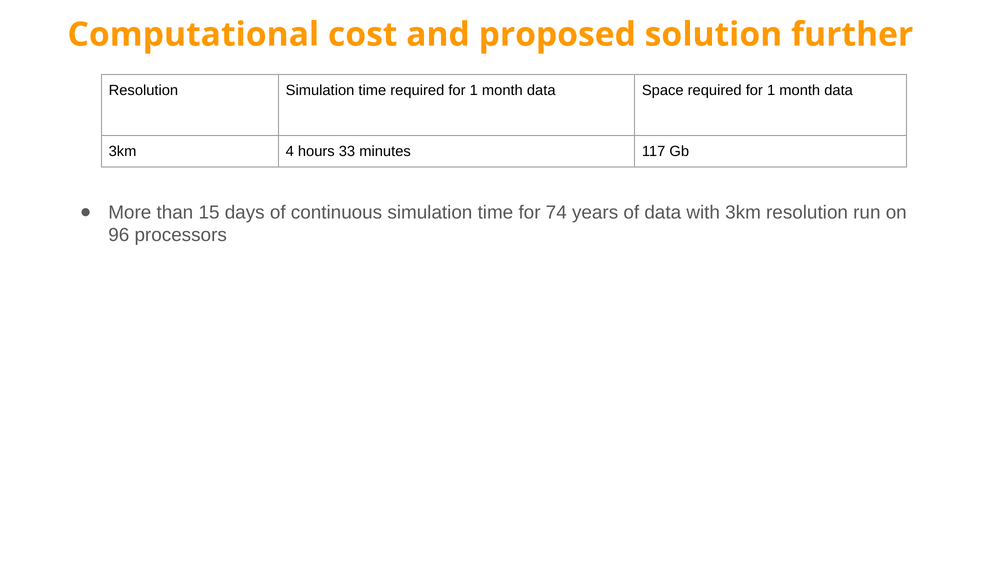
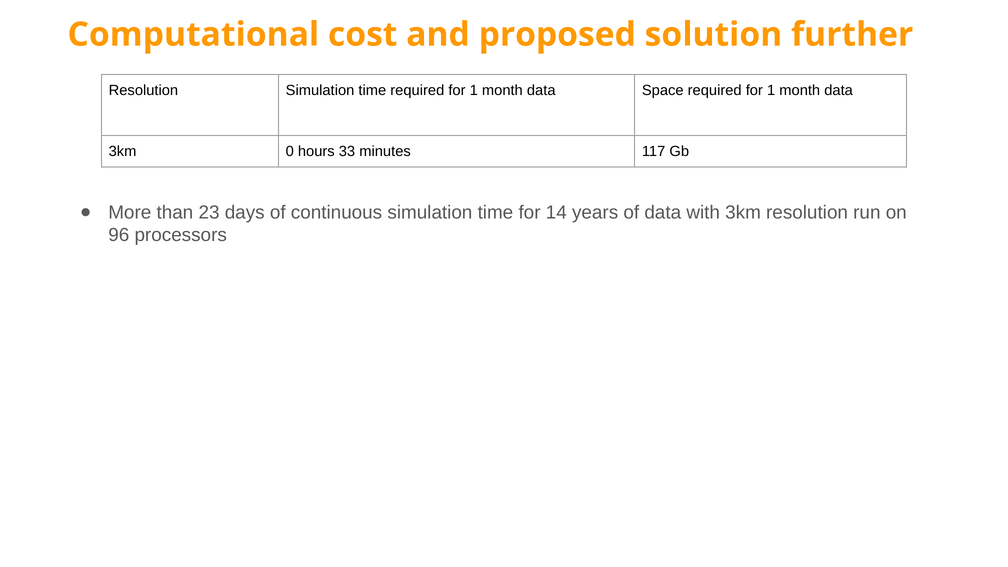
4: 4 -> 0
15: 15 -> 23
74: 74 -> 14
